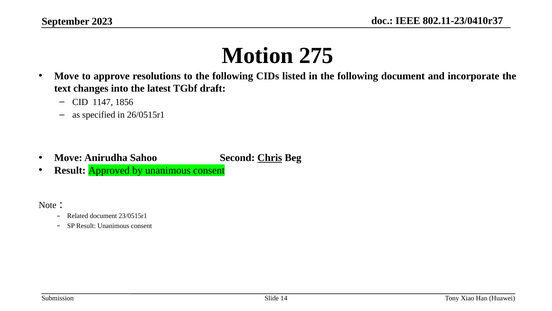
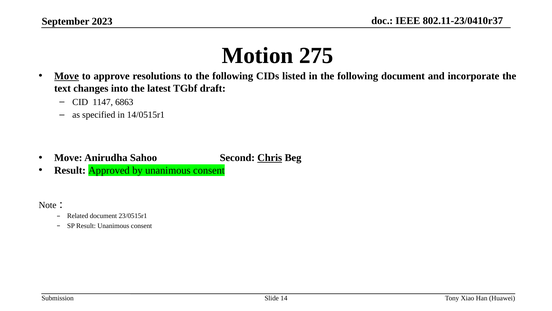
Move at (67, 76) underline: none -> present
1856: 1856 -> 6863
26/0515r1: 26/0515r1 -> 14/0515r1
